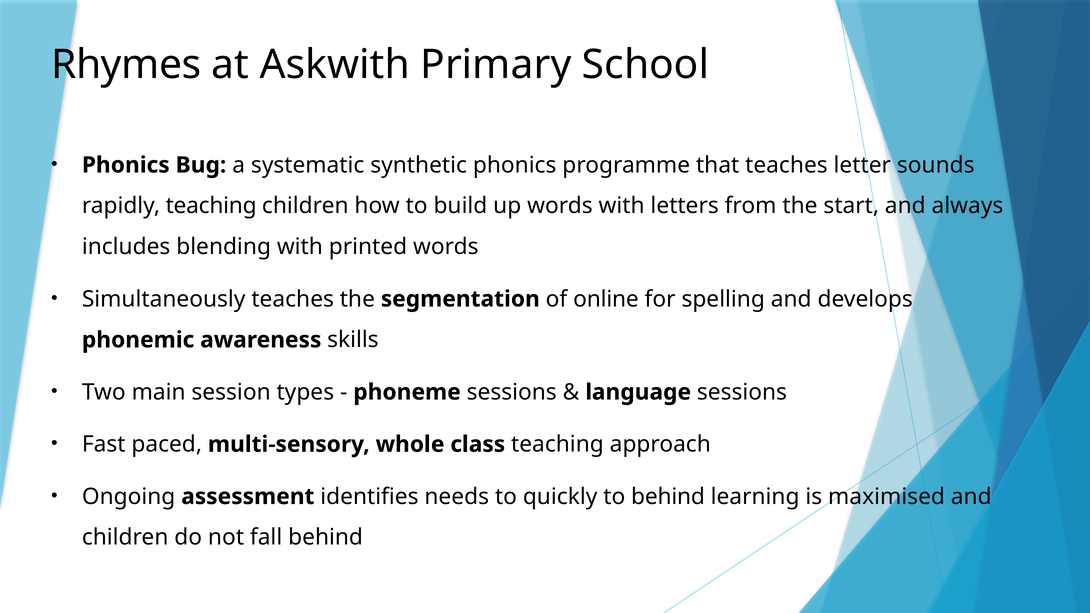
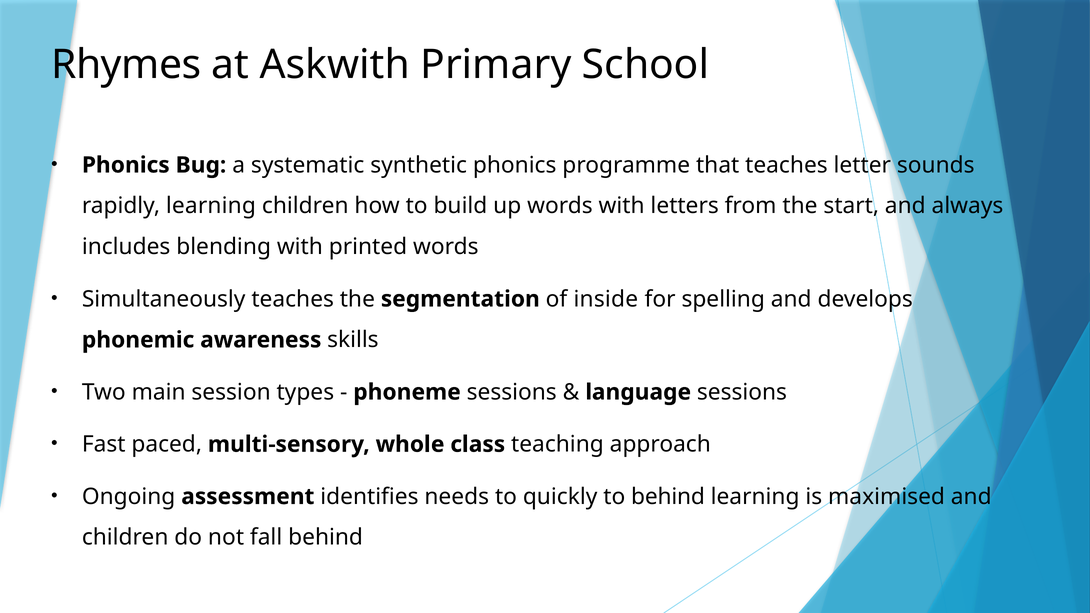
rapidly teaching: teaching -> learning
online: online -> inside
